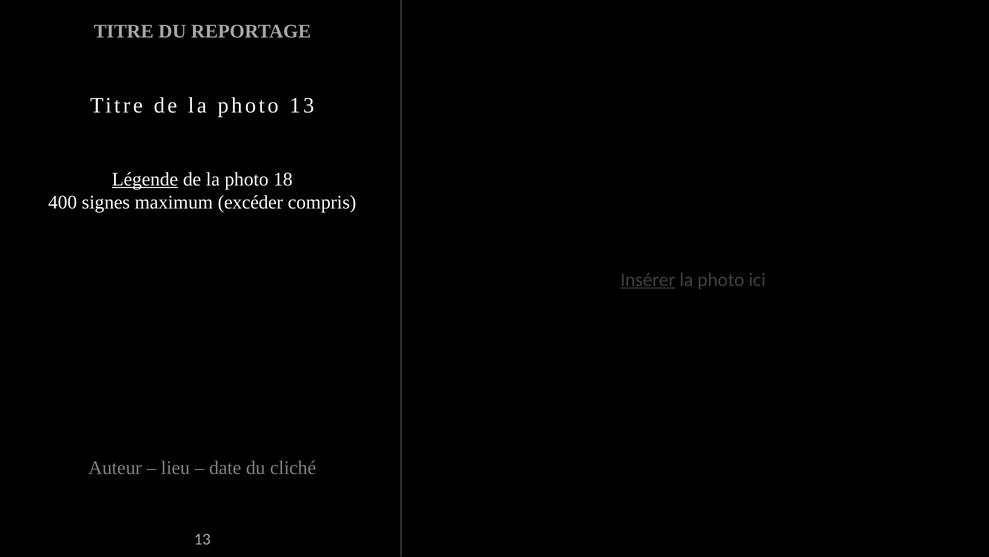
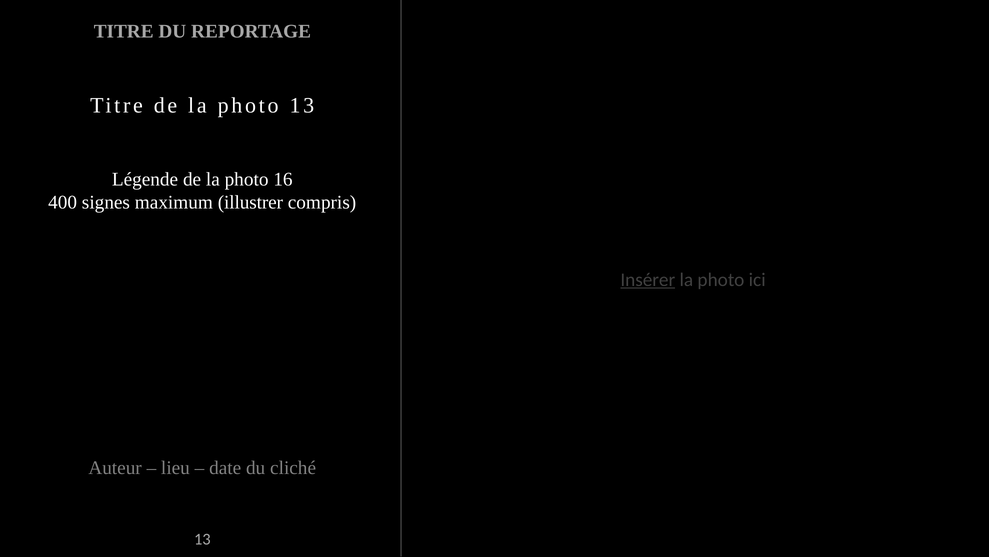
Légende underline: present -> none
18: 18 -> 16
excéder: excéder -> illustrer
